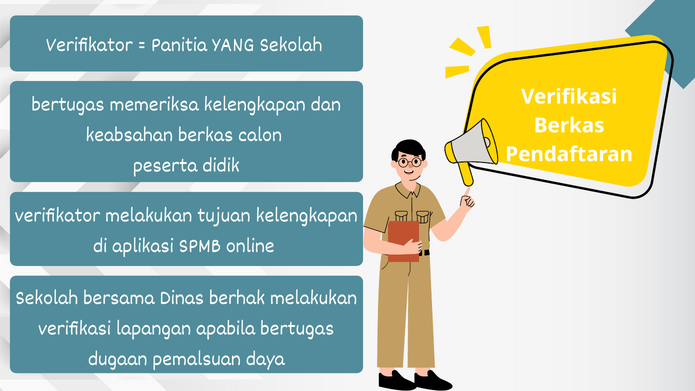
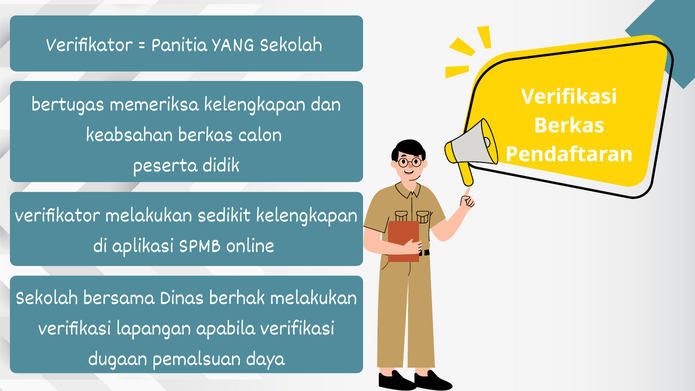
tujuan: tujuan -> sedikit
apabila bertugas: bertugas -> verifikasi
